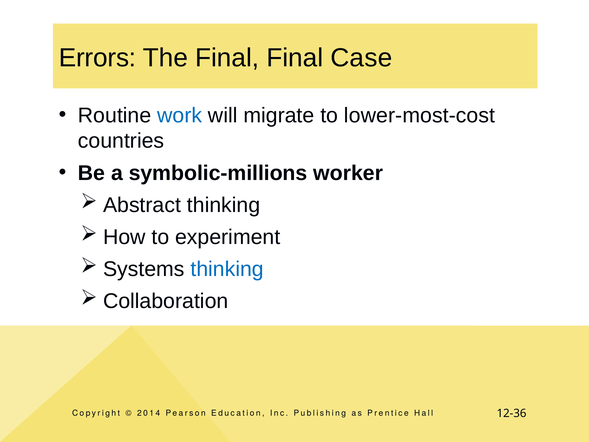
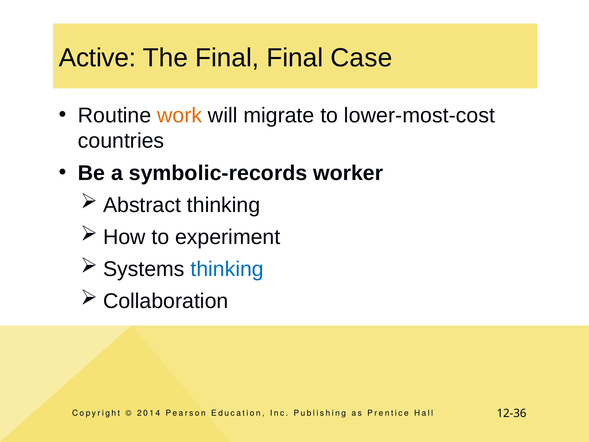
Errors: Errors -> Active
work colour: blue -> orange
symbolic-millions: symbolic-millions -> symbolic-records
